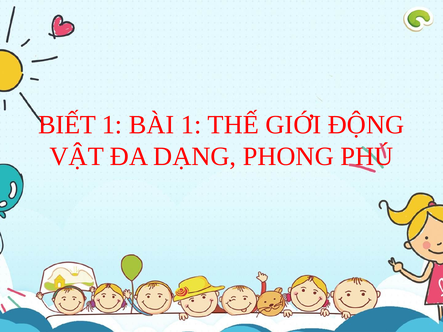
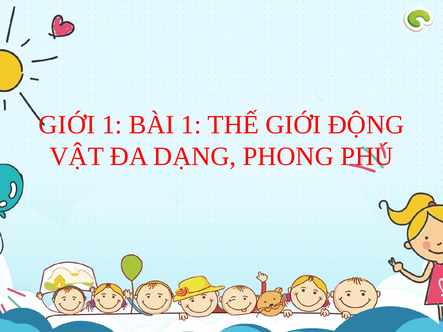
BIẾT at (67, 125): BIẾT -> GIỚI
